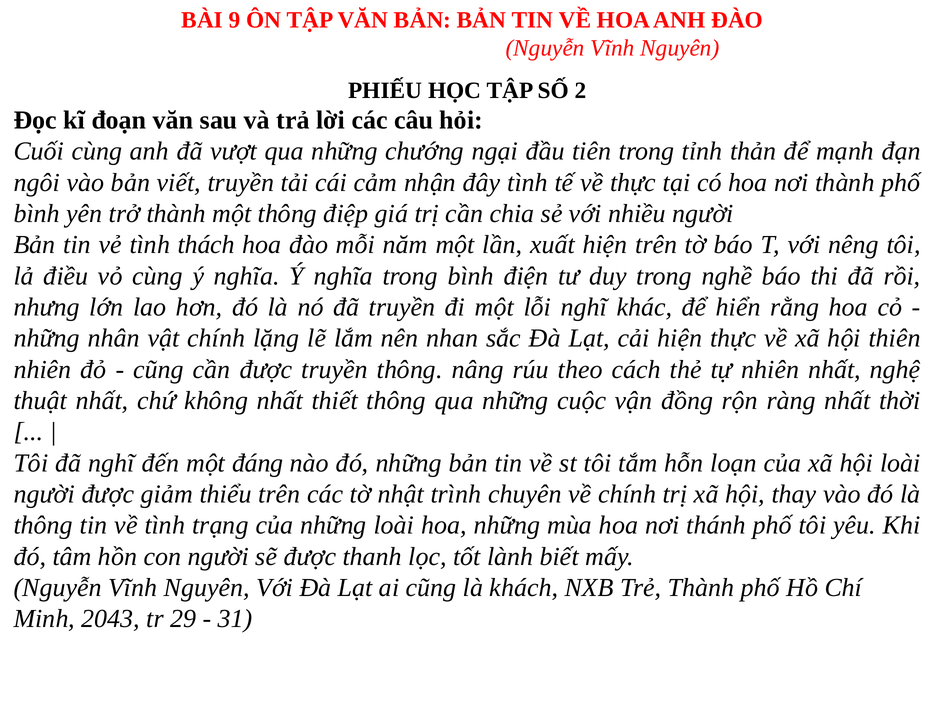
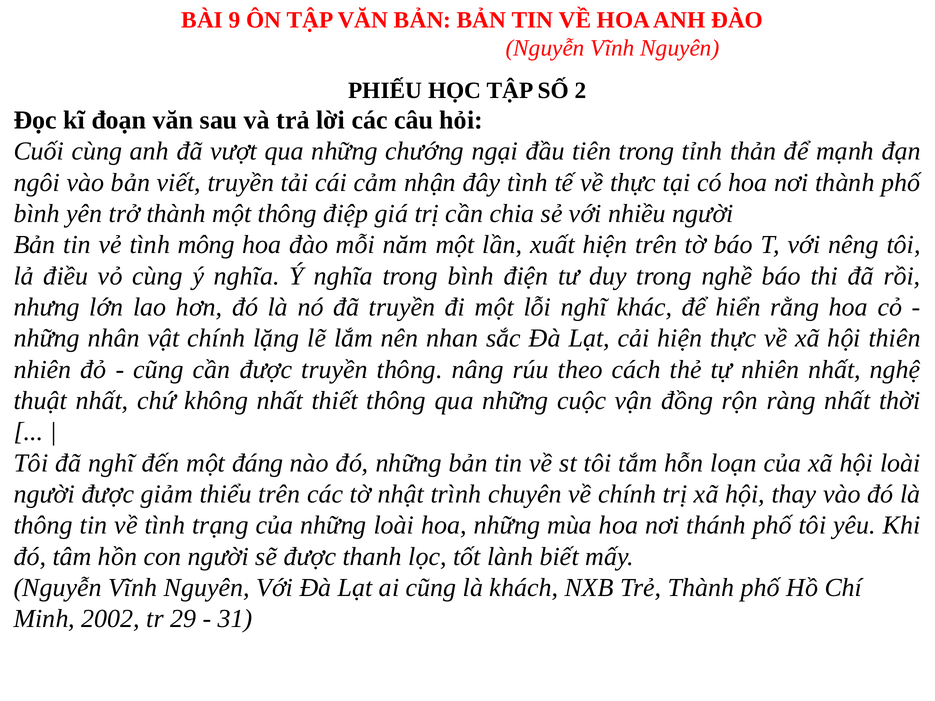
thách: thách -> mông
2043: 2043 -> 2002
